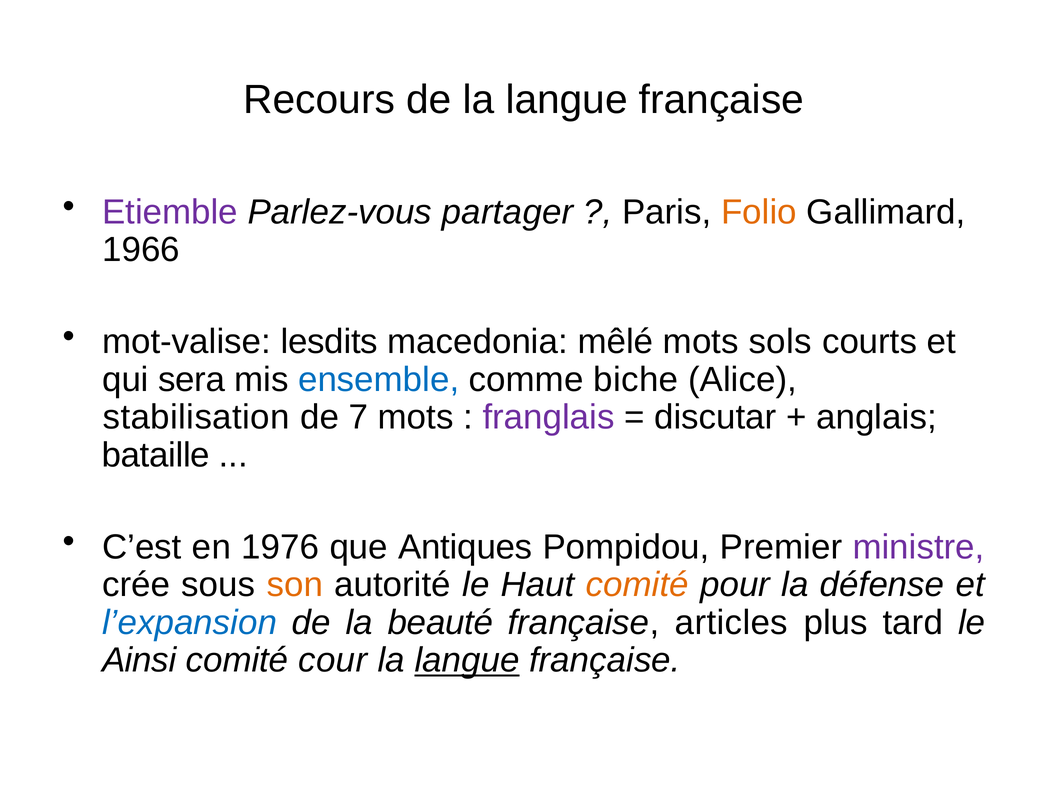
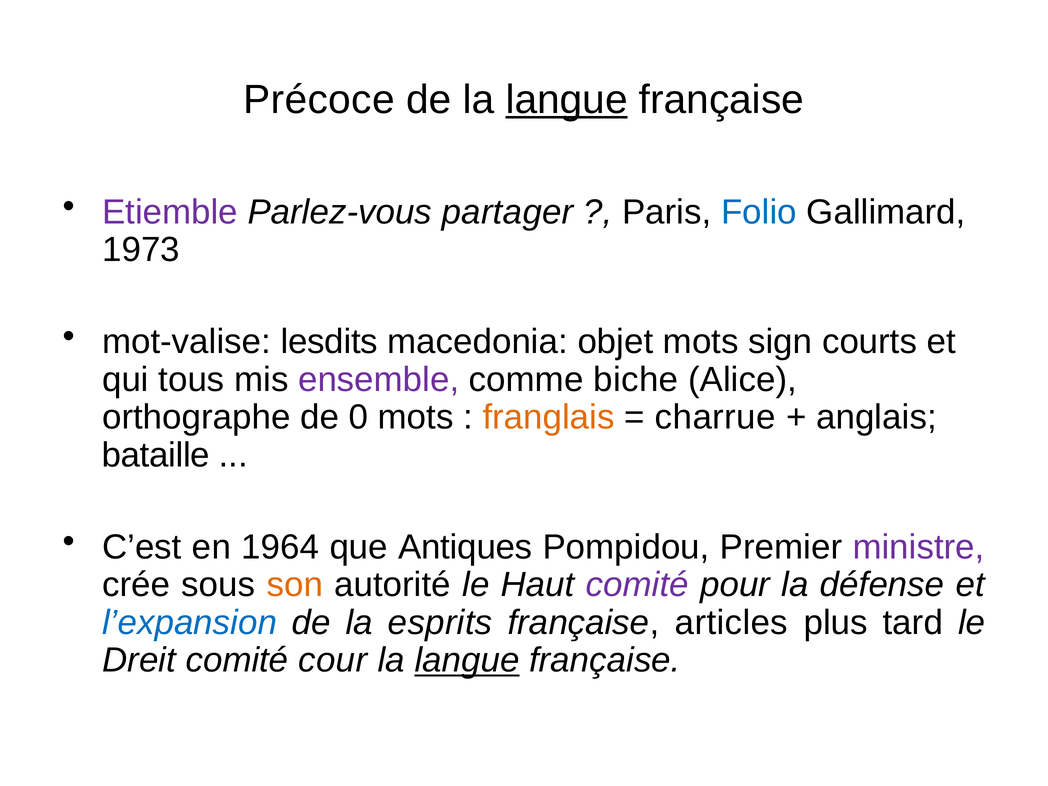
Recours: Recours -> Précoce
langue at (567, 100) underline: none -> present
Folio colour: orange -> blue
1966: 1966 -> 1973
mêlé: mêlé -> objet
sols: sols -> sign
sera: sera -> tous
ensemble colour: blue -> purple
stabilisation: stabilisation -> orthographe
7: 7 -> 0
franglais colour: purple -> orange
discutar: discutar -> charrue
1976: 1976 -> 1964
comité at (637, 585) colour: orange -> purple
beauté: beauté -> esprits
Ainsi: Ainsi -> Dreit
